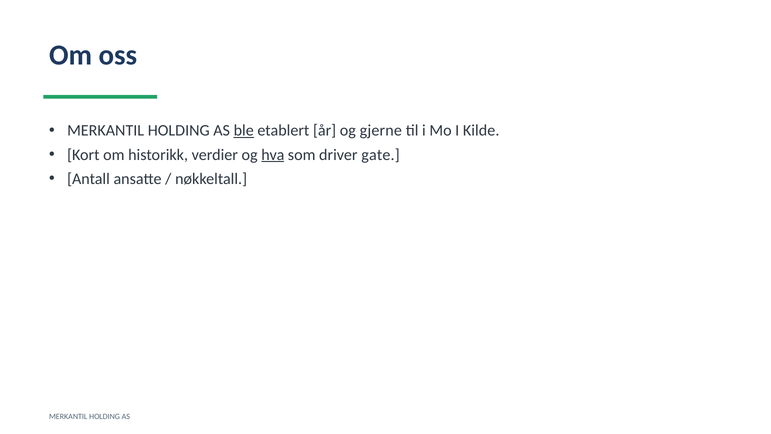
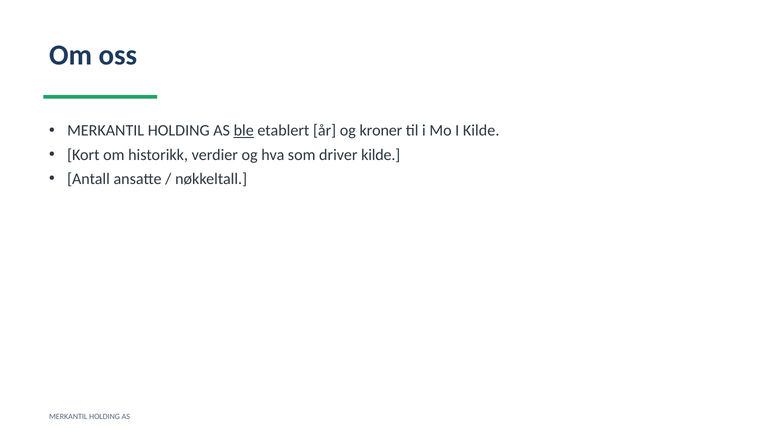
gjerne: gjerne -> kroner
hva underline: present -> none
driver gate: gate -> kilde
